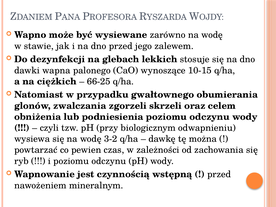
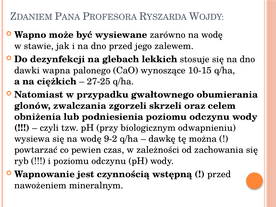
66-25: 66-25 -> 27-25
3-2: 3-2 -> 9-2
